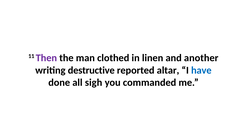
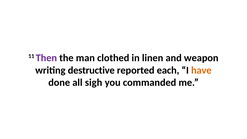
another: another -> weapon
altar: altar -> each
have colour: blue -> orange
